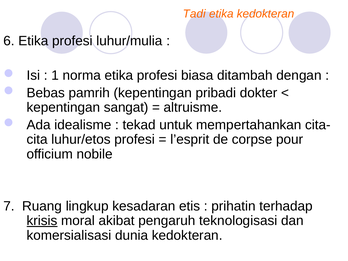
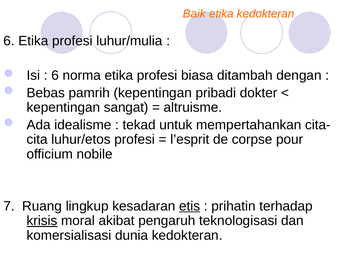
Tadi: Tadi -> Baik
1 at (55, 76): 1 -> 6
etis underline: none -> present
